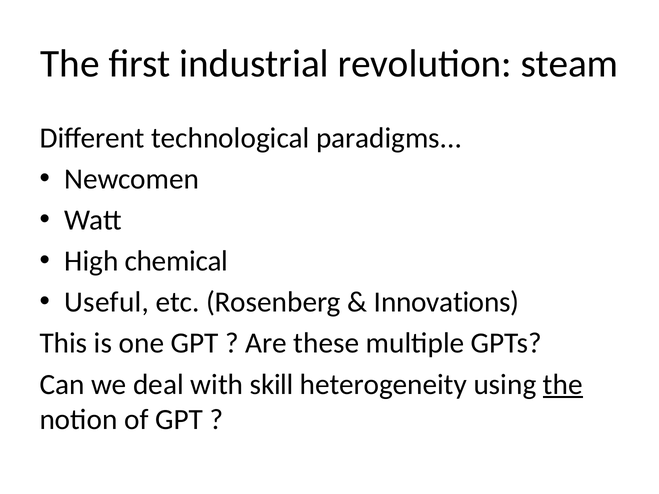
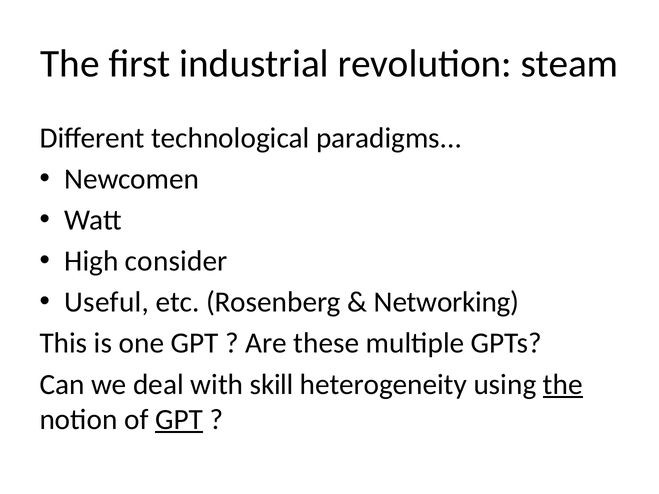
chemical: chemical -> consider
Innovations: Innovations -> Networking
GPT at (179, 420) underline: none -> present
